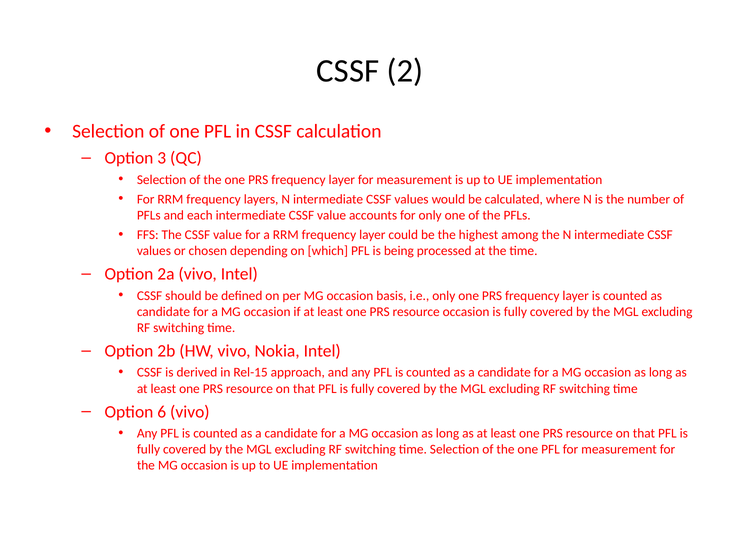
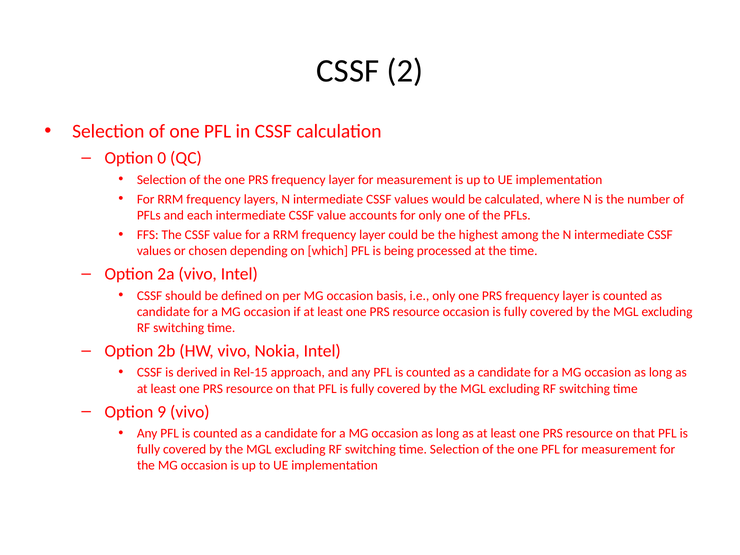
3: 3 -> 0
6: 6 -> 9
